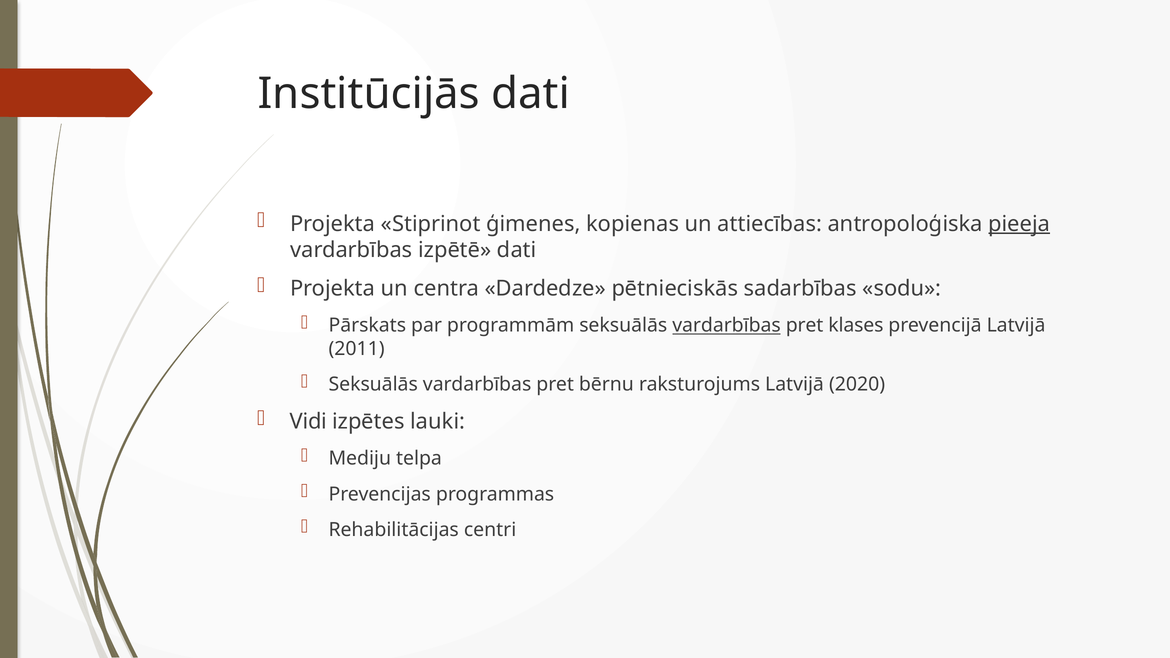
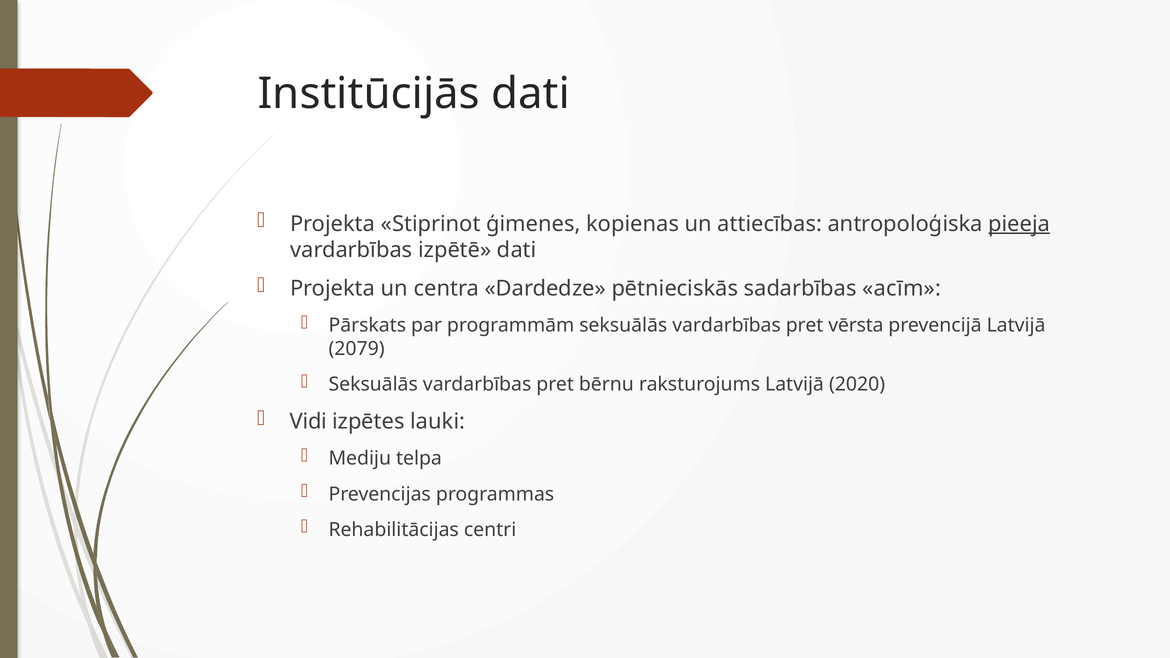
sodu: sodu -> acīm
vardarbības at (727, 326) underline: present -> none
klases: klases -> vērsta
2011: 2011 -> 2079
